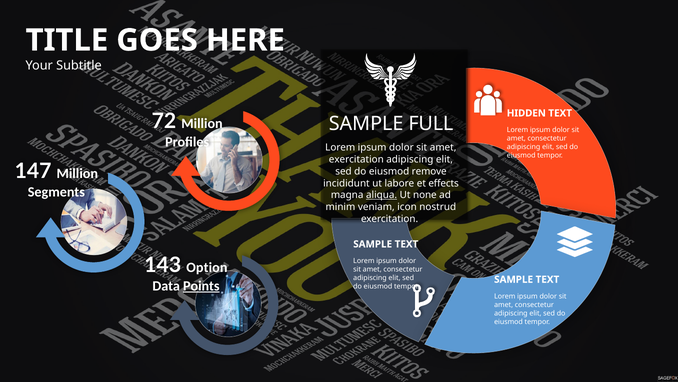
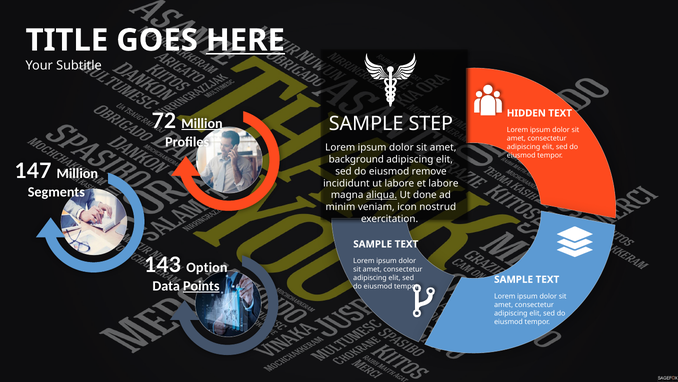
HERE underline: none -> present
Million at (202, 123) underline: none -> present
FULL: FULL -> STEP
exercitation at (356, 159): exercitation -> background
et effects: effects -> labore
none: none -> done
